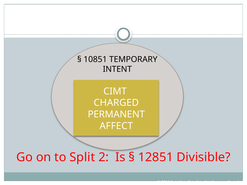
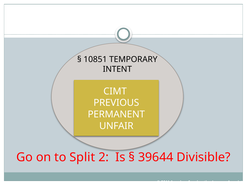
CHARGED: CHARGED -> PREVIOUS
AFFECT: AFFECT -> UNFAIR
12851: 12851 -> 39644
